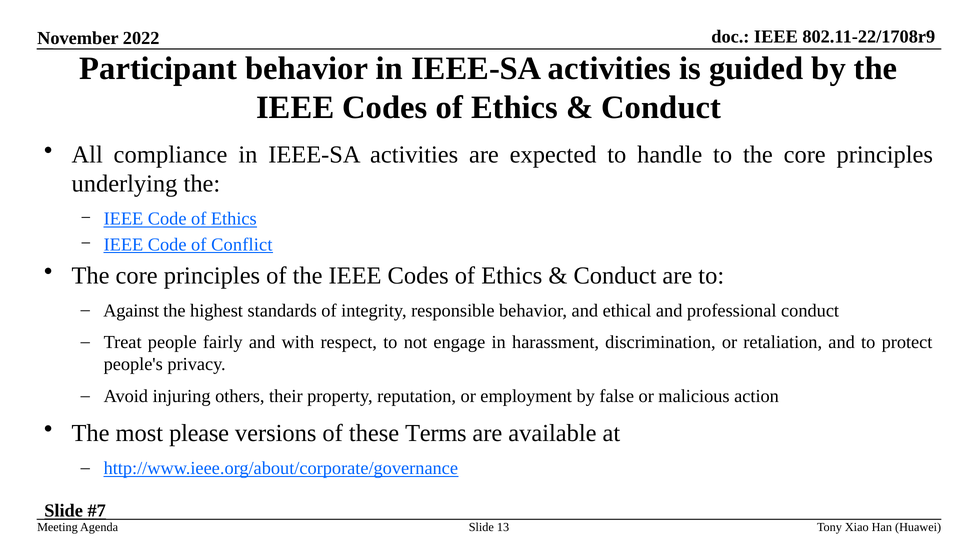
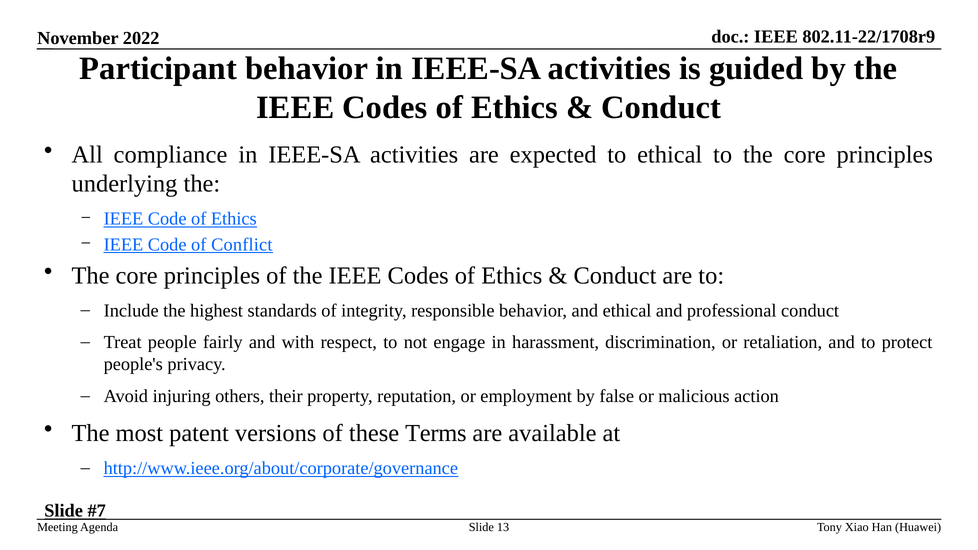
to handle: handle -> ethical
Against: Against -> Include
please: please -> patent
